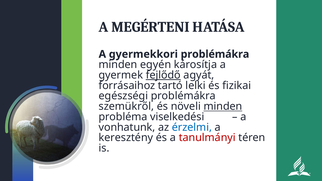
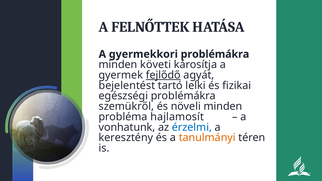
MEGÉRTENI: MEGÉRTENI -> FELNŐTTEK
egyén: egyén -> követi
forrásaihoz: forrásaihoz -> bejelentést
minden at (223, 106) underline: present -> none
viselkedési: viselkedési -> hajlamosít
tanulmányi colour: red -> orange
